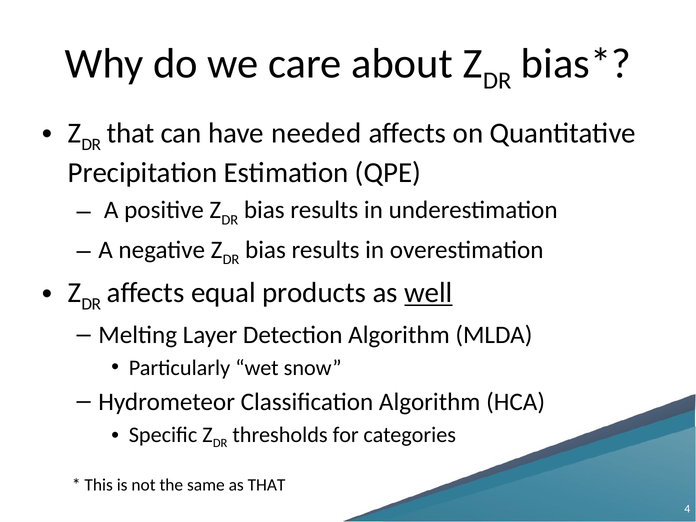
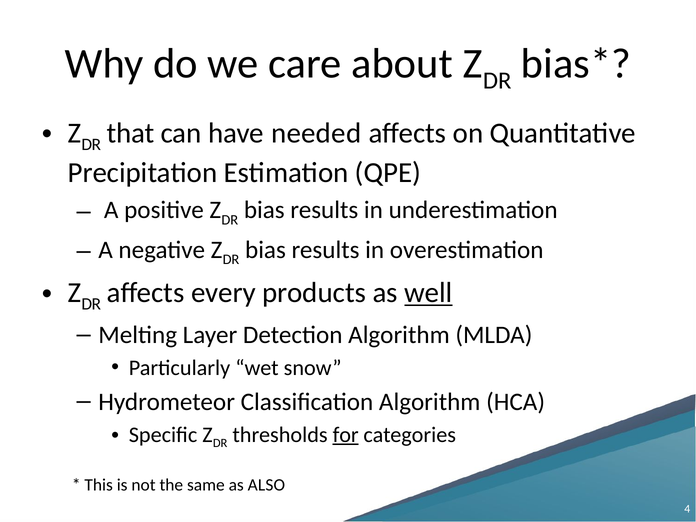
equal: equal -> every
for underline: none -> present
as THAT: THAT -> ALSO
